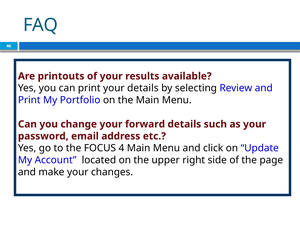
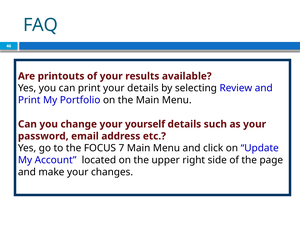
forward: forward -> yourself
4: 4 -> 7
